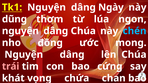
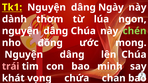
dũng: dũng -> dành
chén colour: light blue -> light green
cứng: cứng -> minh
